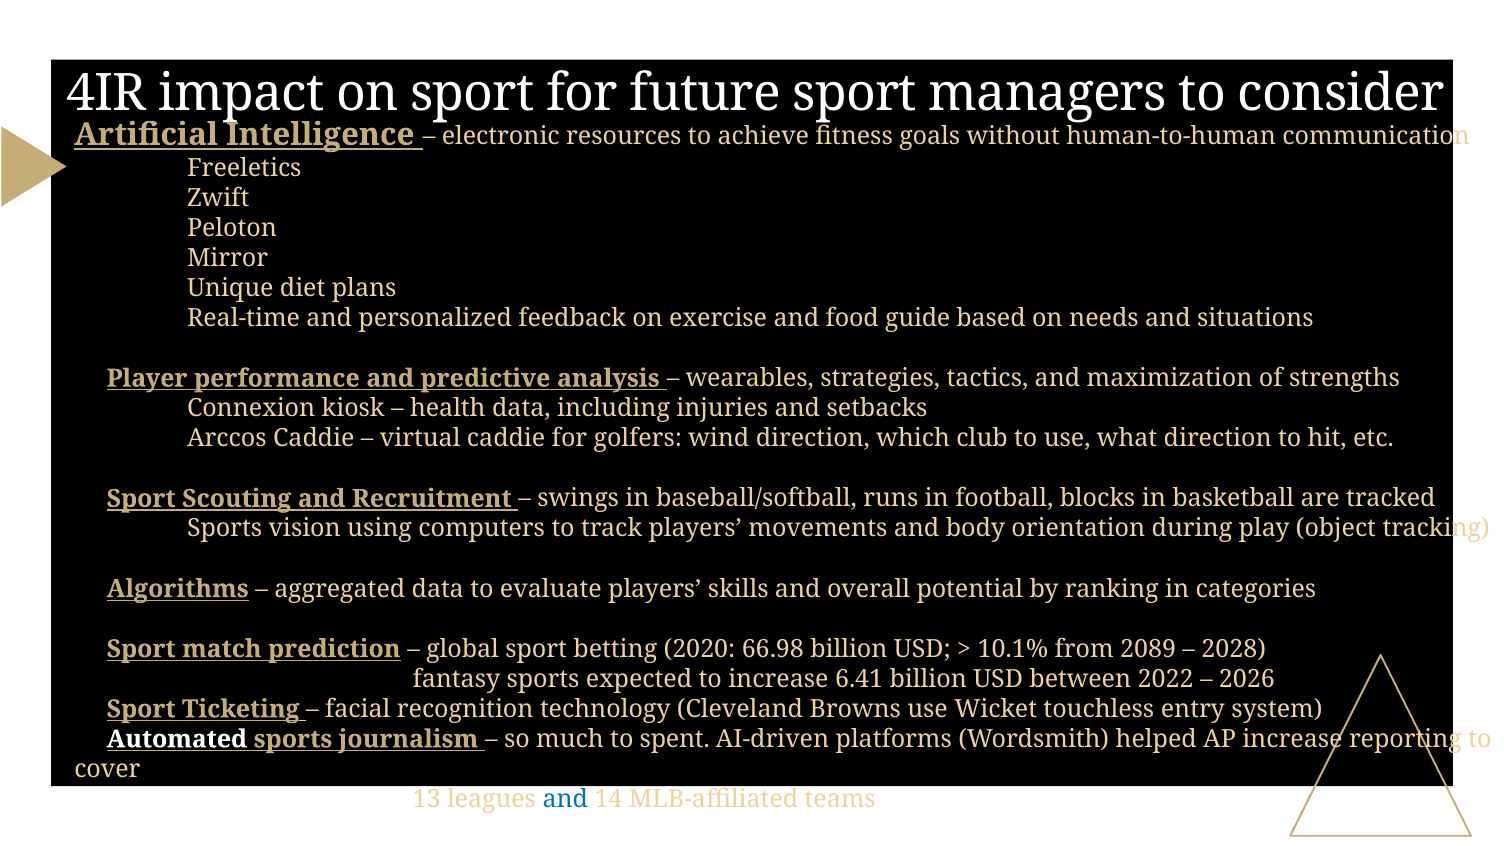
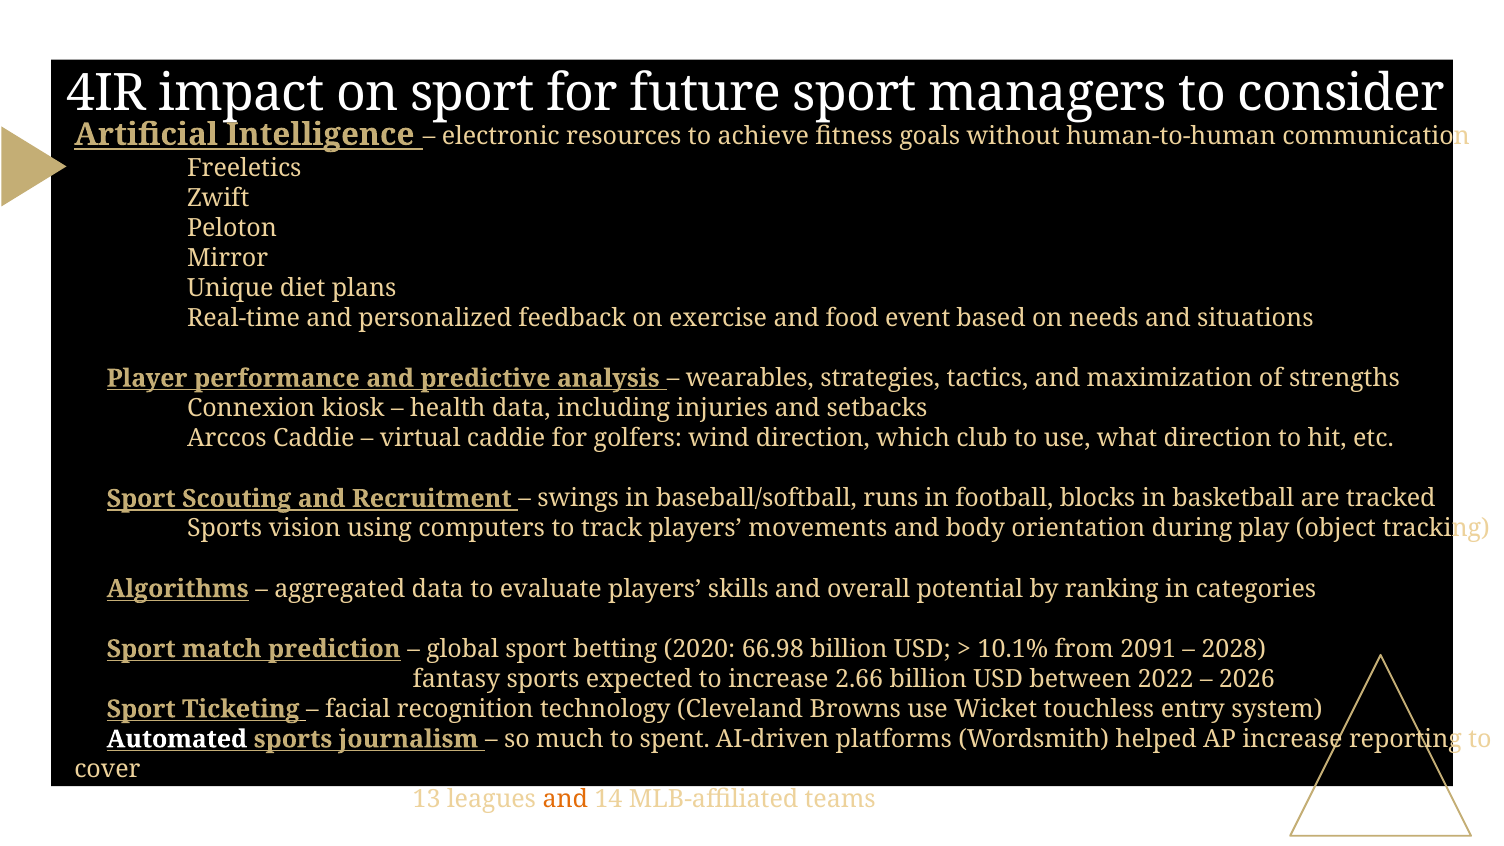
guide: guide -> event
2089: 2089 -> 2091
6.41: 6.41 -> 2.66
and at (565, 799) colour: blue -> orange
